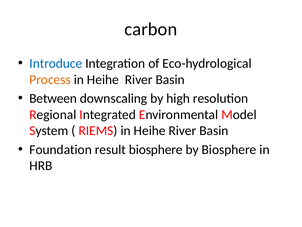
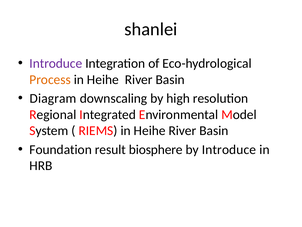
carbon: carbon -> shanlei
Introduce at (56, 63) colour: blue -> purple
Between: Between -> Diagram
by Biosphere: Biosphere -> Introduce
